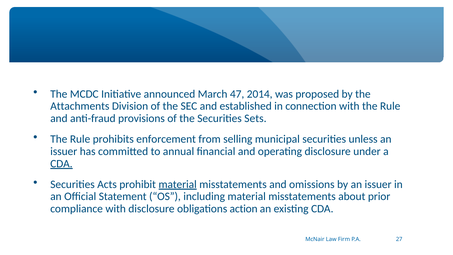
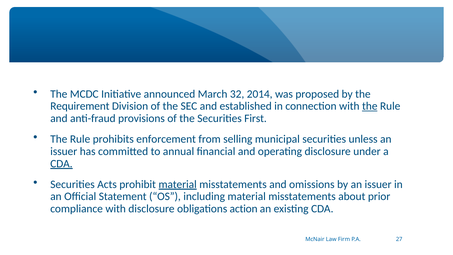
47: 47 -> 32
Attachments: Attachments -> Requirement
the at (370, 106) underline: none -> present
Sets: Sets -> First
